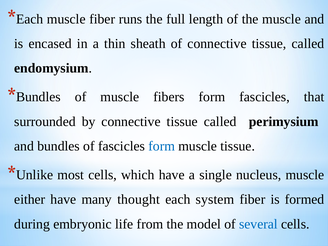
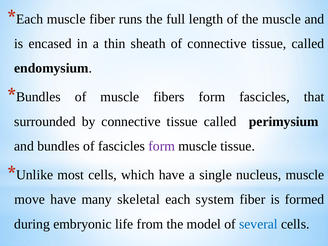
form at (162, 146) colour: blue -> purple
either: either -> move
thought: thought -> skeletal
